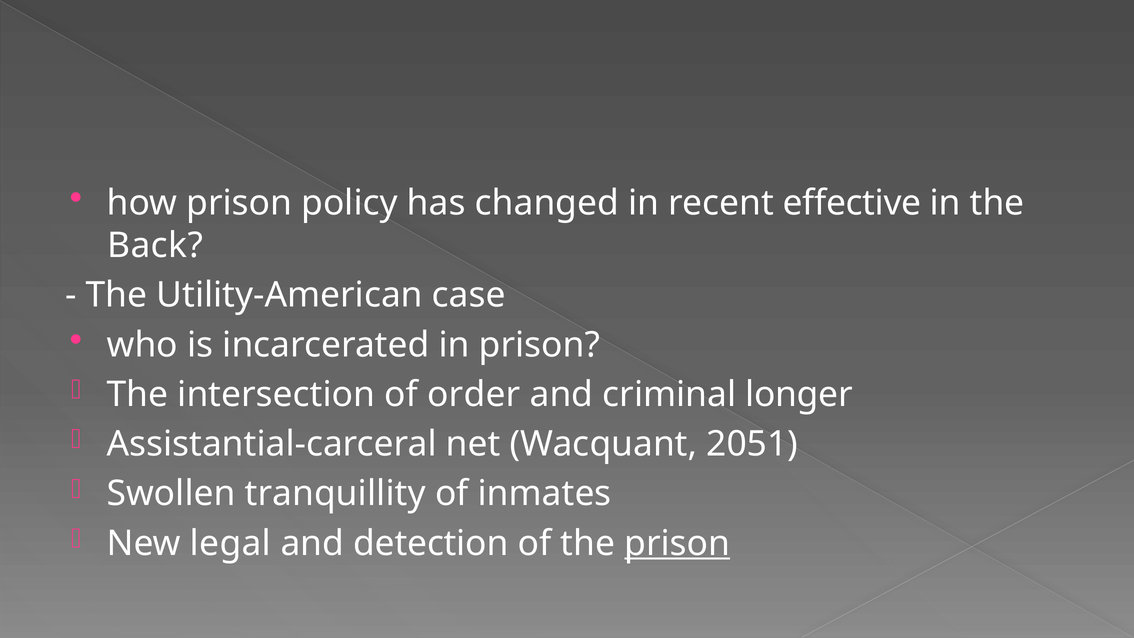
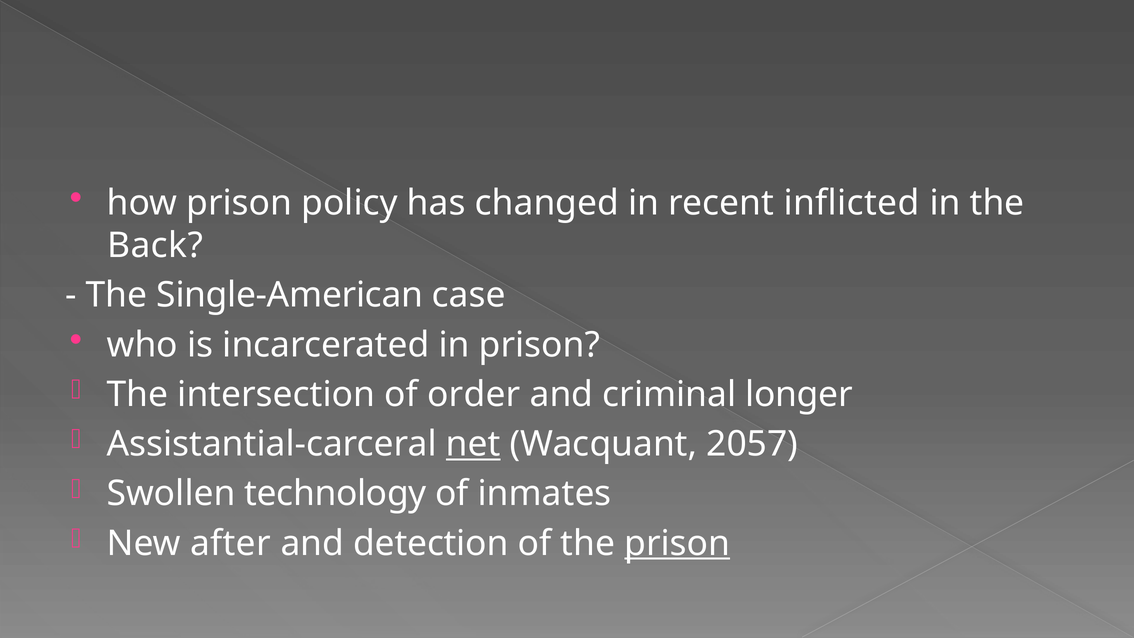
effective: effective -> inflicted
Utility-American: Utility-American -> Single-American
net underline: none -> present
2051: 2051 -> 2057
tranquillity: tranquillity -> technology
legal: legal -> after
